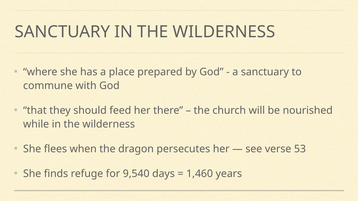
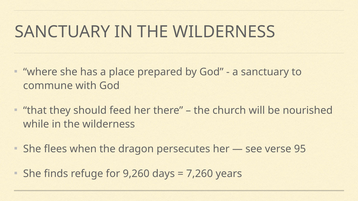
53: 53 -> 95
9,540: 9,540 -> 9,260
1,460: 1,460 -> 7,260
